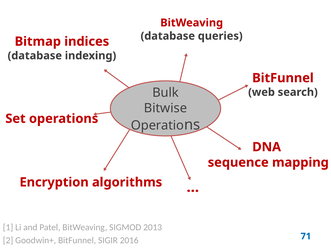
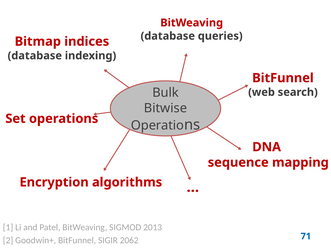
2016: 2016 -> 2062
